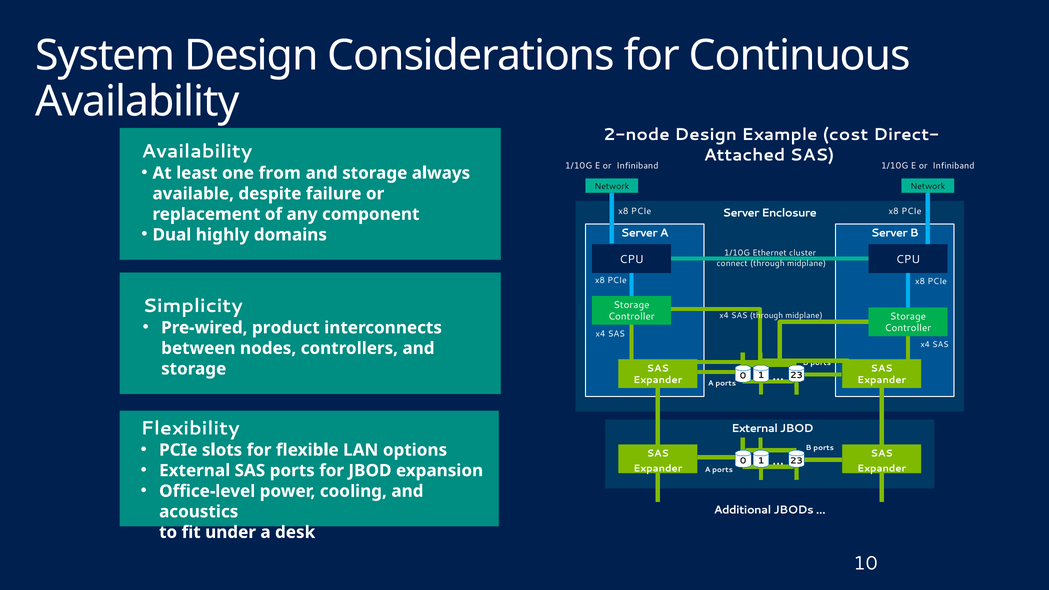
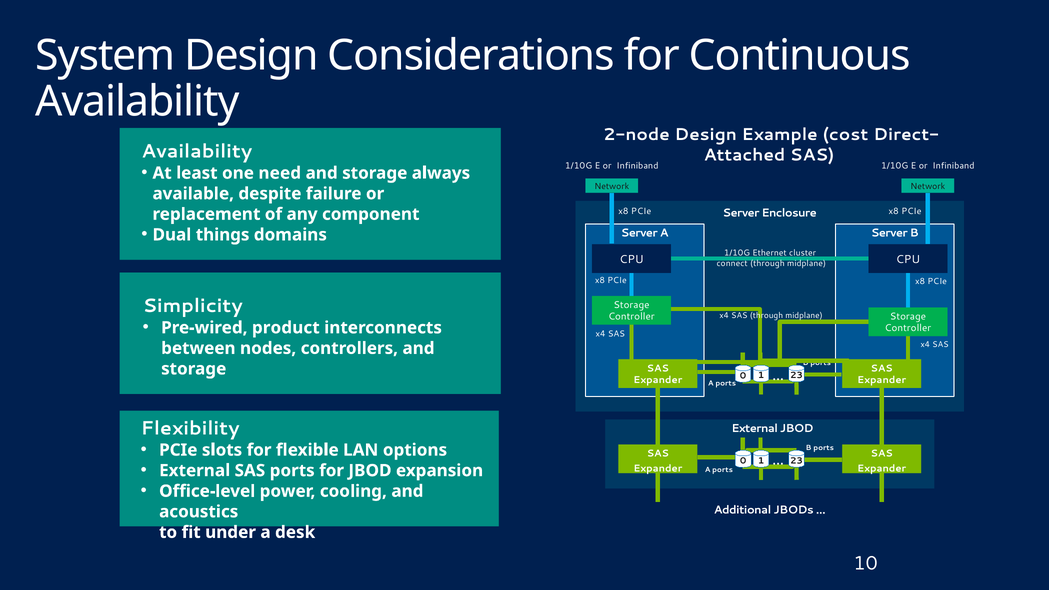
from: from -> need
highly: highly -> things
